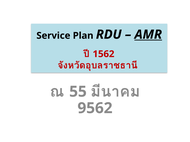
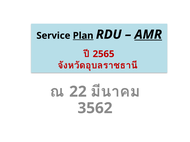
Plan underline: none -> present
1562: 1562 -> 2565
55: 55 -> 22
9562: 9562 -> 3562
